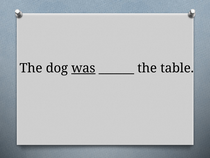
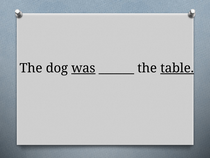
table underline: none -> present
